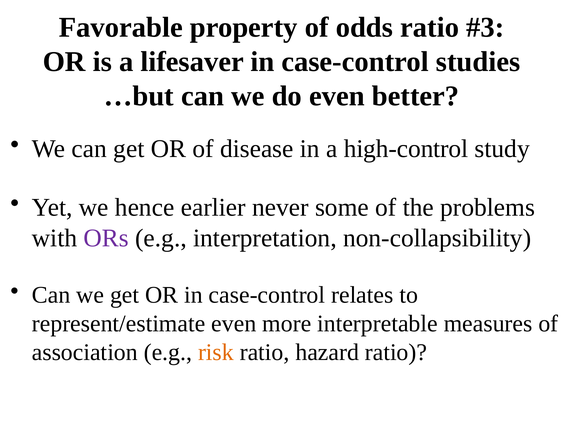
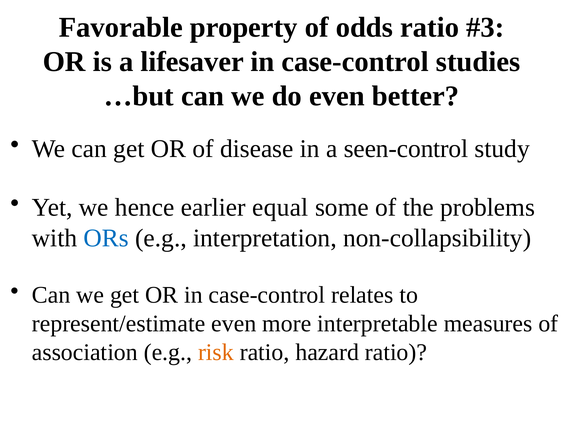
high-control: high-control -> seen-control
never: never -> equal
ORs colour: purple -> blue
